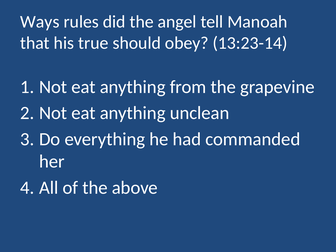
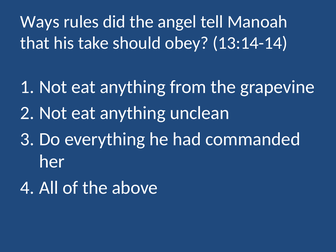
true: true -> take
13:23-14: 13:23-14 -> 13:14-14
